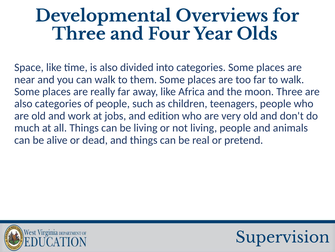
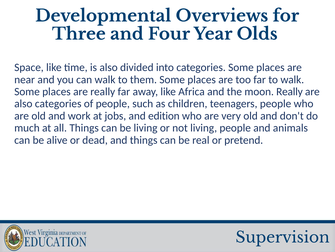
moon Three: Three -> Really
